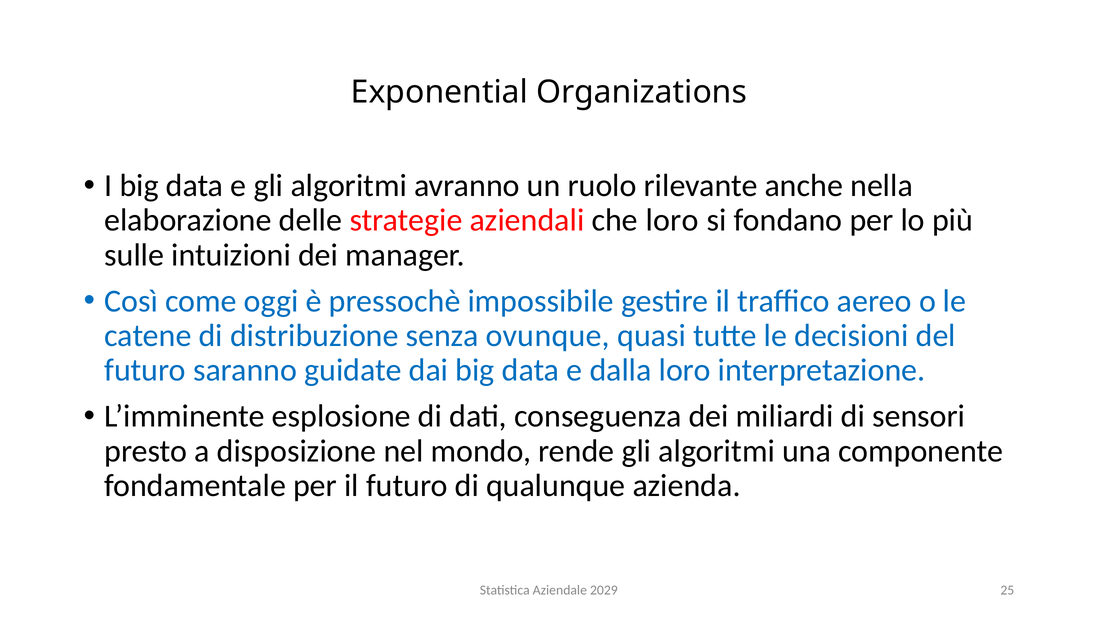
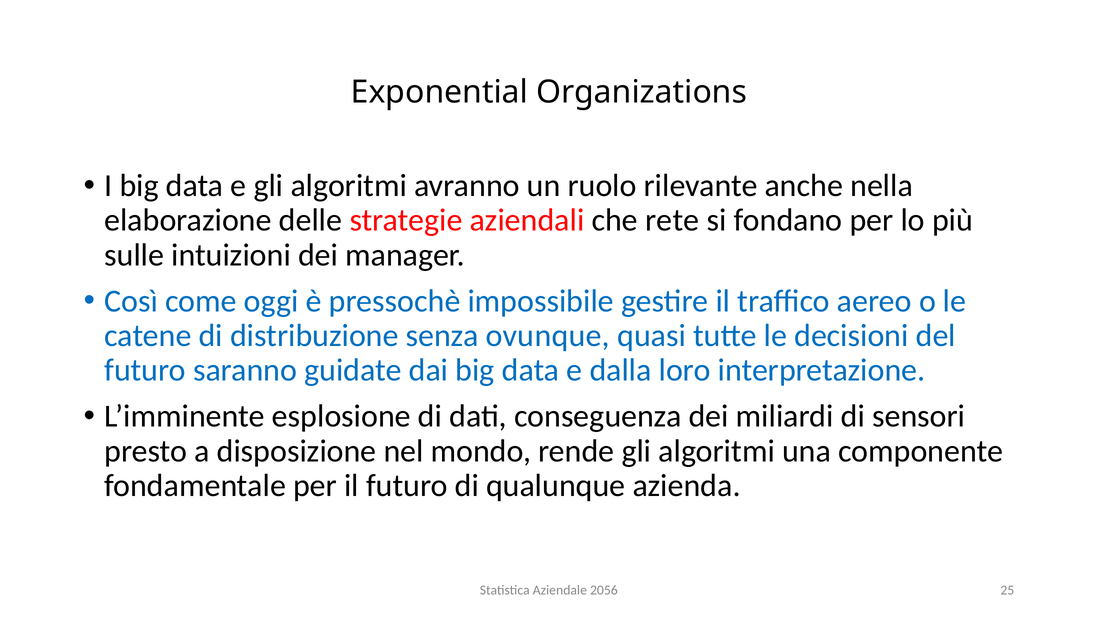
che loro: loro -> rete
2029: 2029 -> 2056
